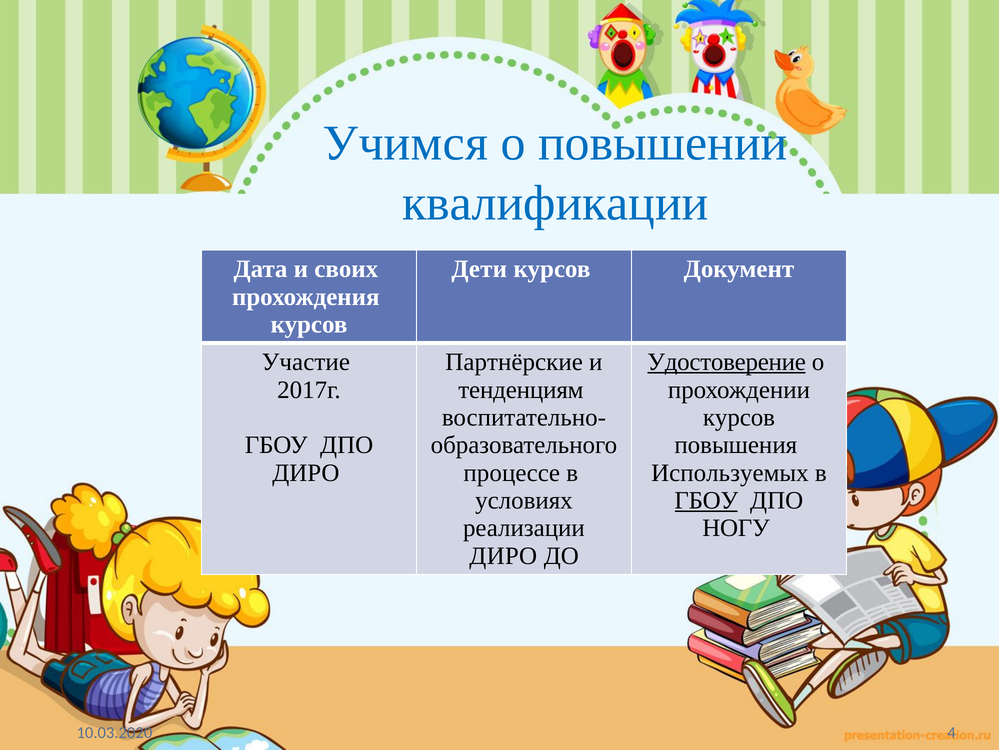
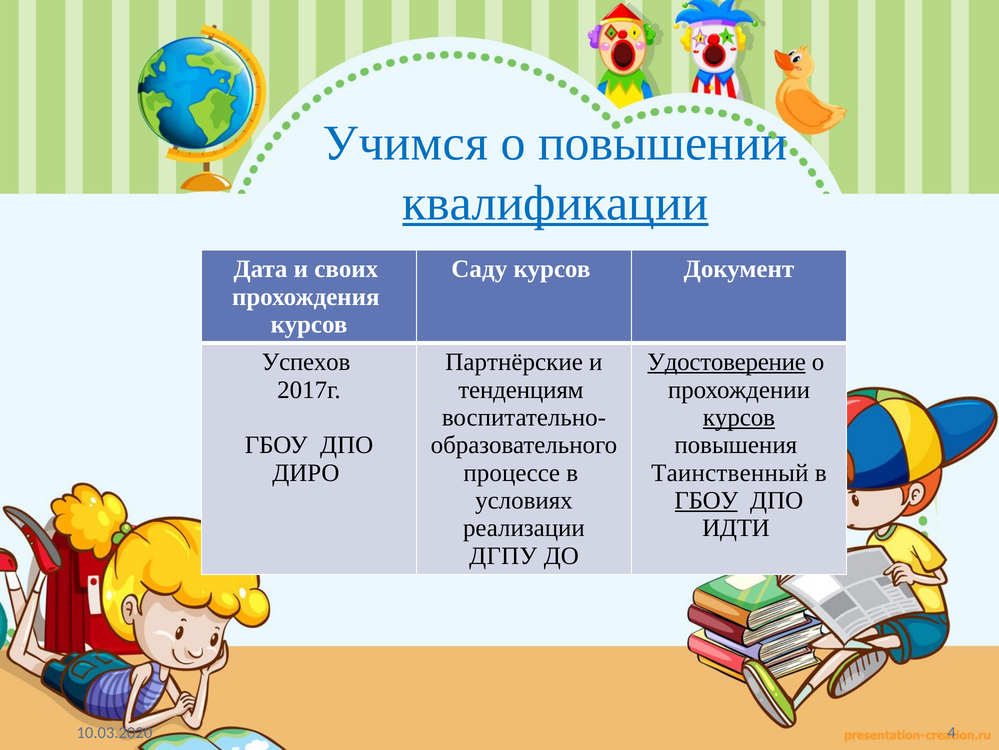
квалификации underline: none -> present
Дети: Дети -> Саду
Участие: Участие -> Успехов
курсов at (739, 417) underline: none -> present
Используемых: Используемых -> Таинственный
НОГУ: НОГУ -> ИДТИ
ДИРО at (503, 555): ДИРО -> ДГПУ
